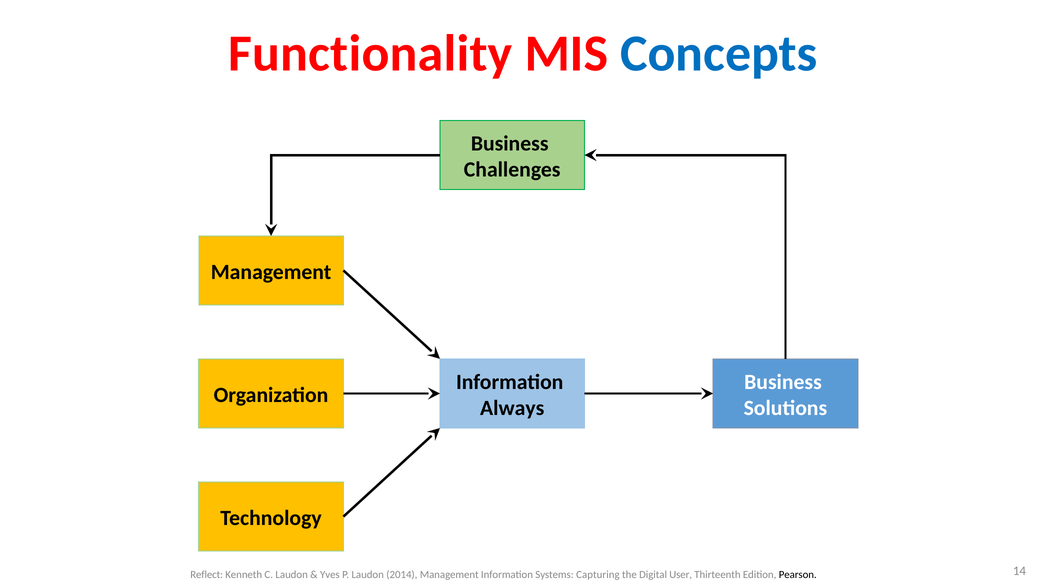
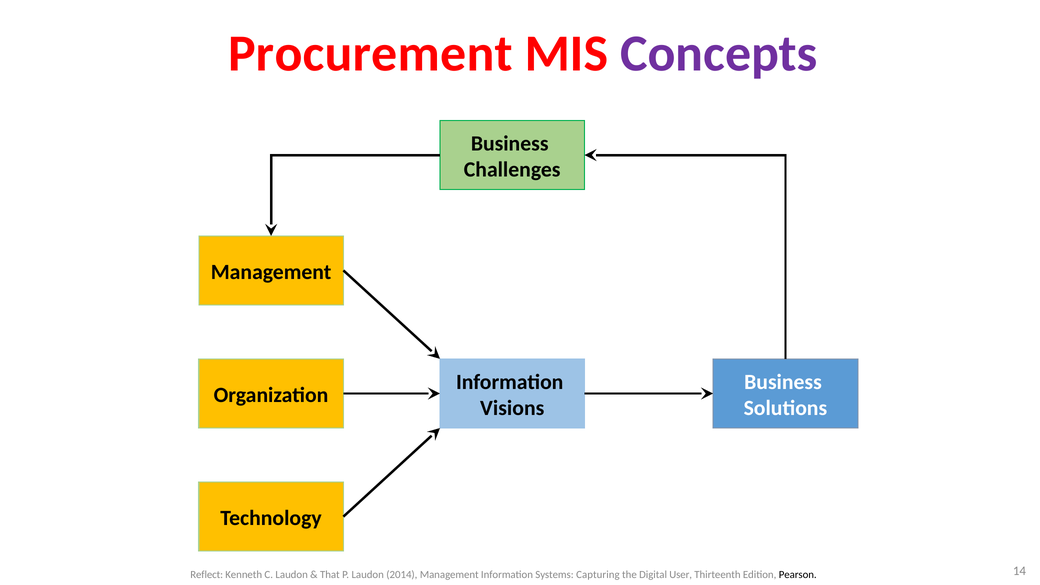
Functionality: Functionality -> Procurement
Concepts colour: blue -> purple
Always: Always -> Visions
Yves: Yves -> That
